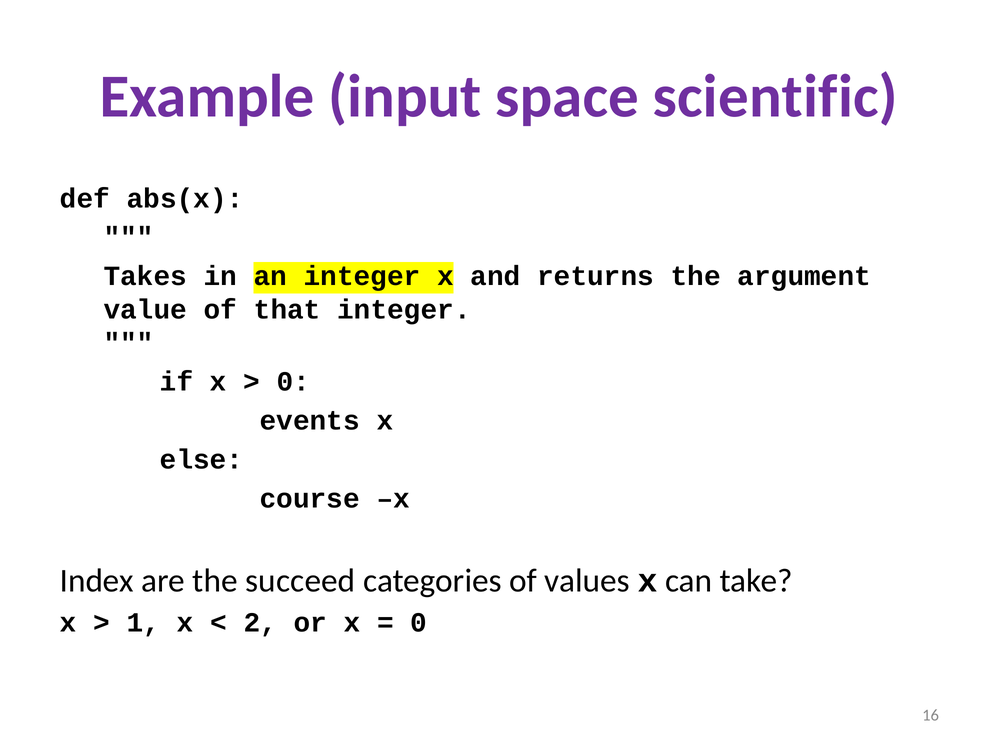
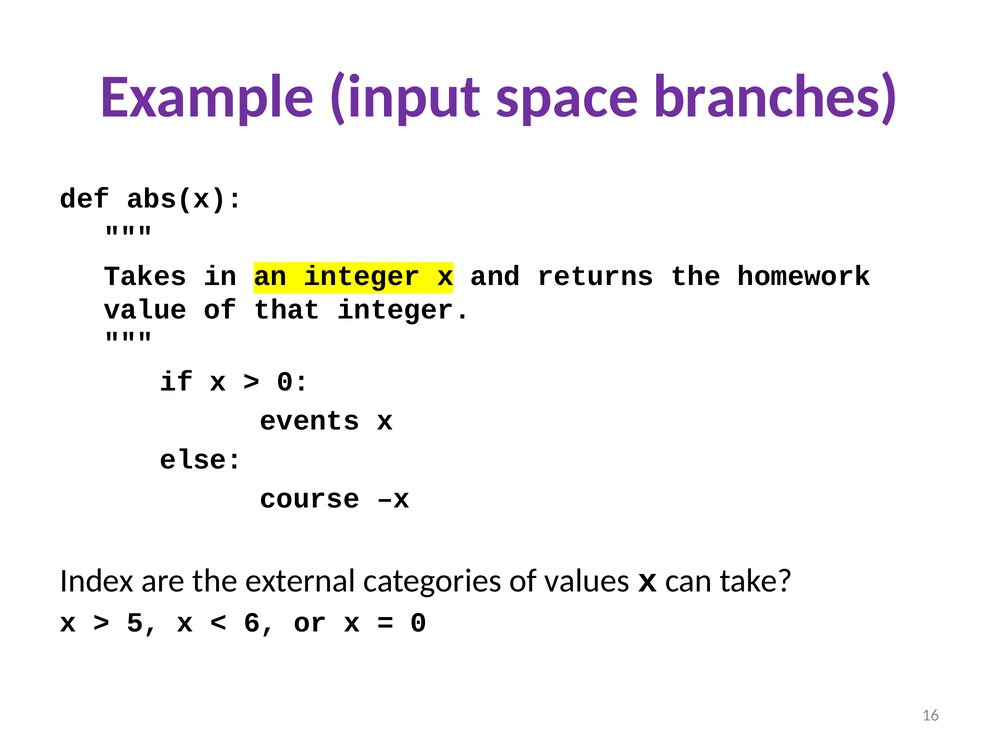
scientific: scientific -> branches
argument: argument -> homework
succeed: succeed -> external
1: 1 -> 5
2: 2 -> 6
